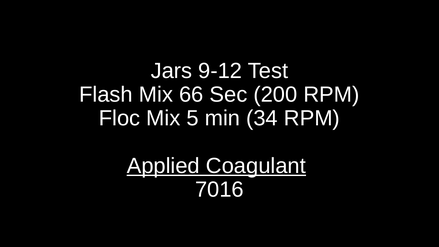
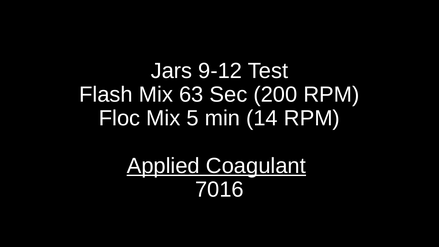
66: 66 -> 63
34: 34 -> 14
